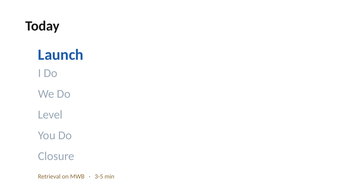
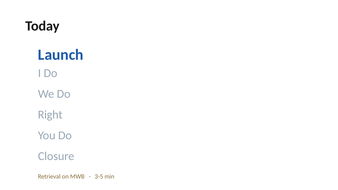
Level: Level -> Right
